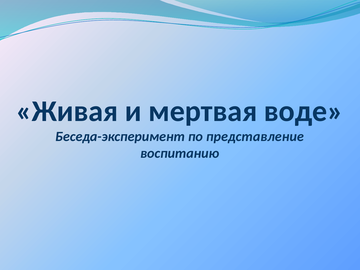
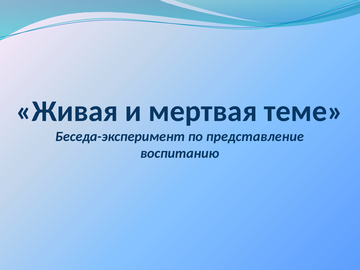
воде: воде -> теме
